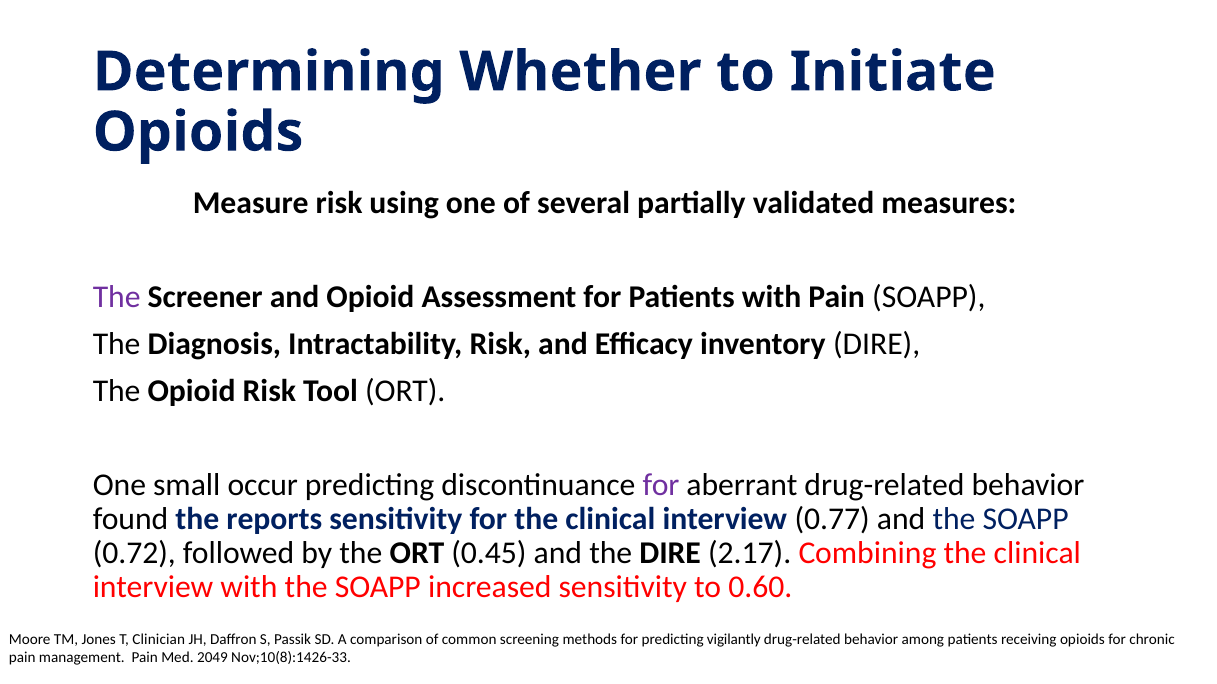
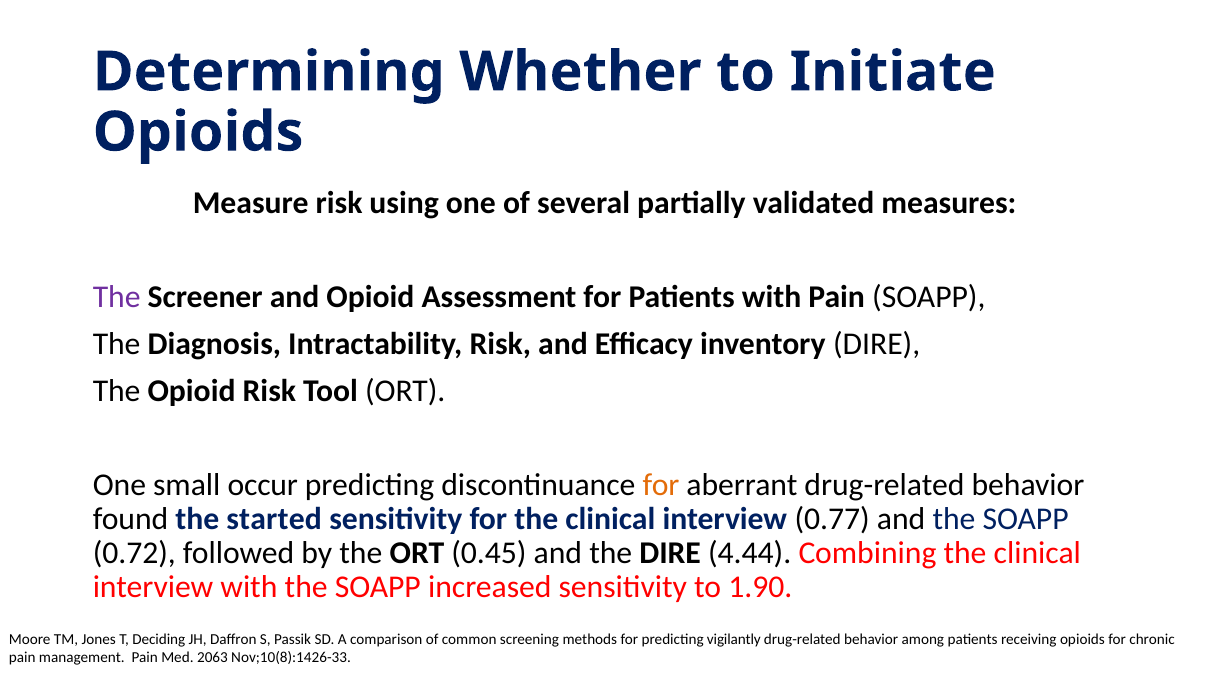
for at (661, 485) colour: purple -> orange
reports: reports -> started
2.17: 2.17 -> 4.44
0.60: 0.60 -> 1.90
Clinician: Clinician -> Deciding
2049: 2049 -> 2063
